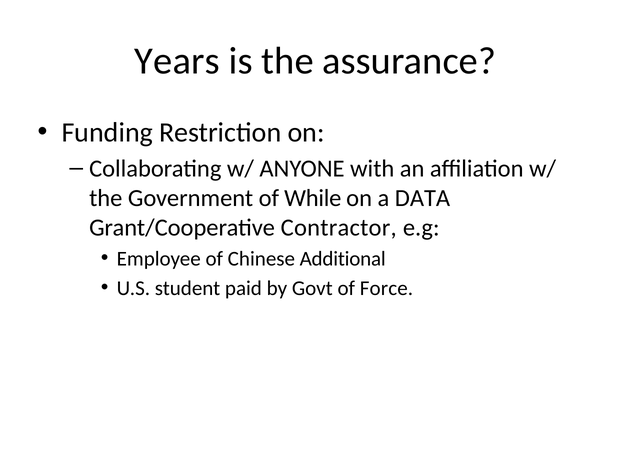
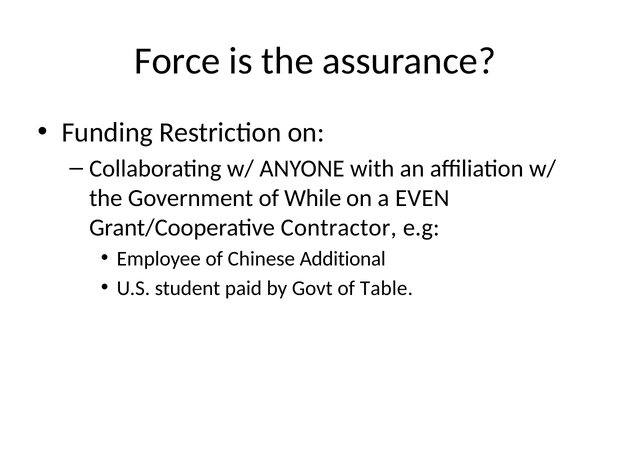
Years: Years -> Force
DATA: DATA -> EVEN
Force: Force -> Table
